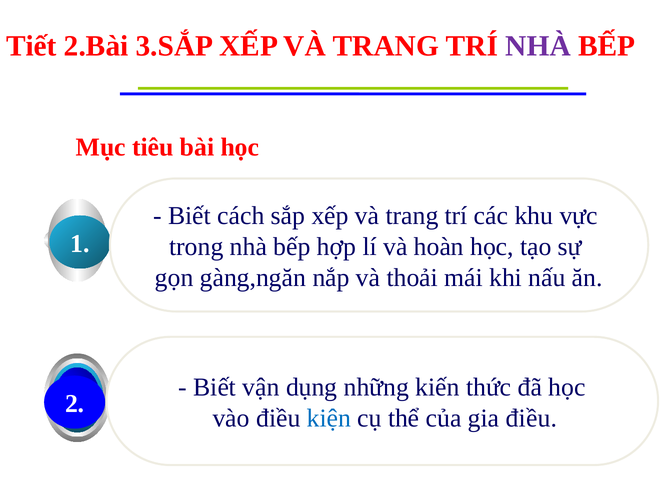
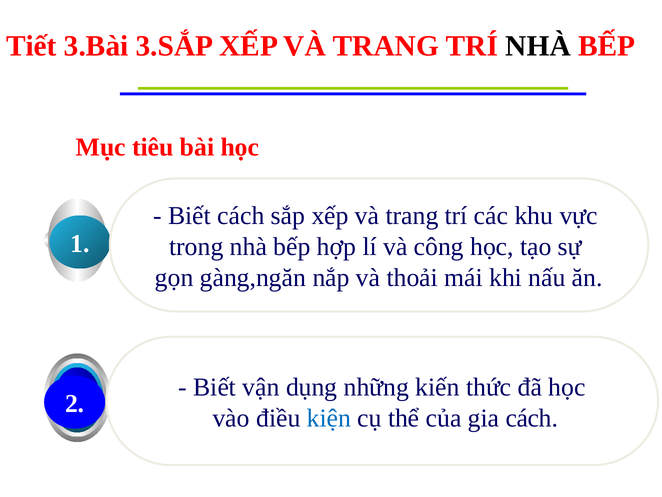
2.Bài: 2.Bài -> 3.Bài
NHÀ at (538, 46) colour: purple -> black
hoàn: hoàn -> công
gia điều: điều -> cách
